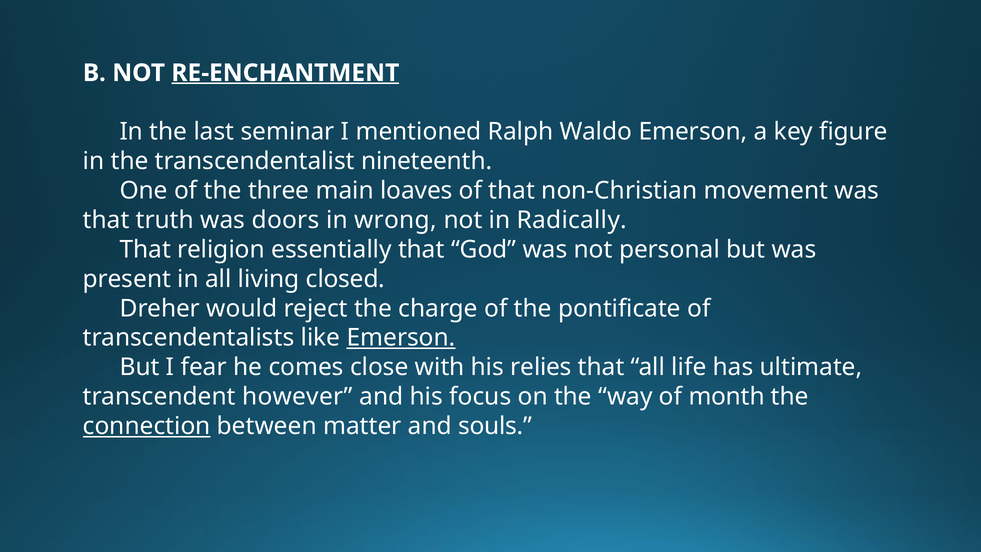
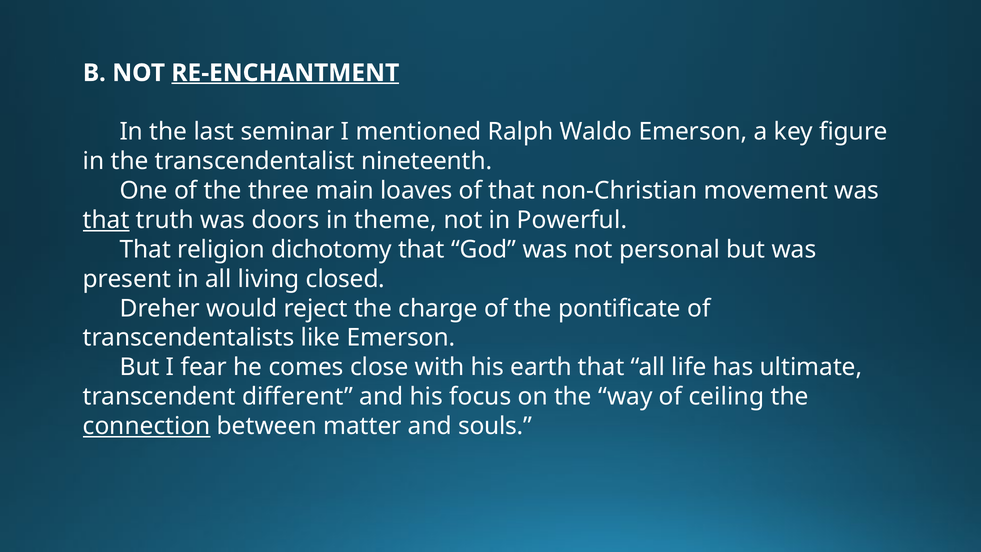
that at (106, 220) underline: none -> present
wrong: wrong -> theme
Radically: Radically -> Powerful
essentially: essentially -> dichotomy
Emerson at (401, 338) underline: present -> none
relies: relies -> earth
however: however -> different
month: month -> ceiling
